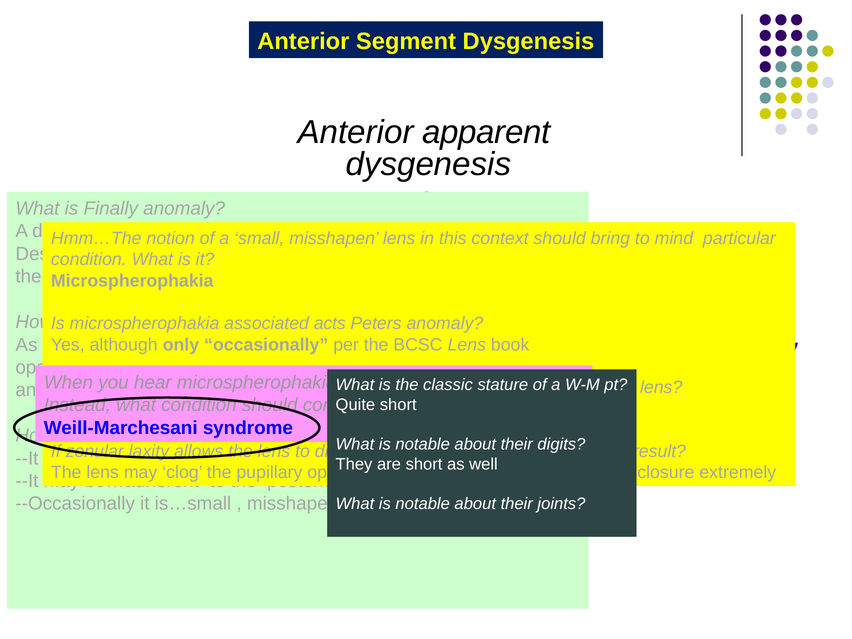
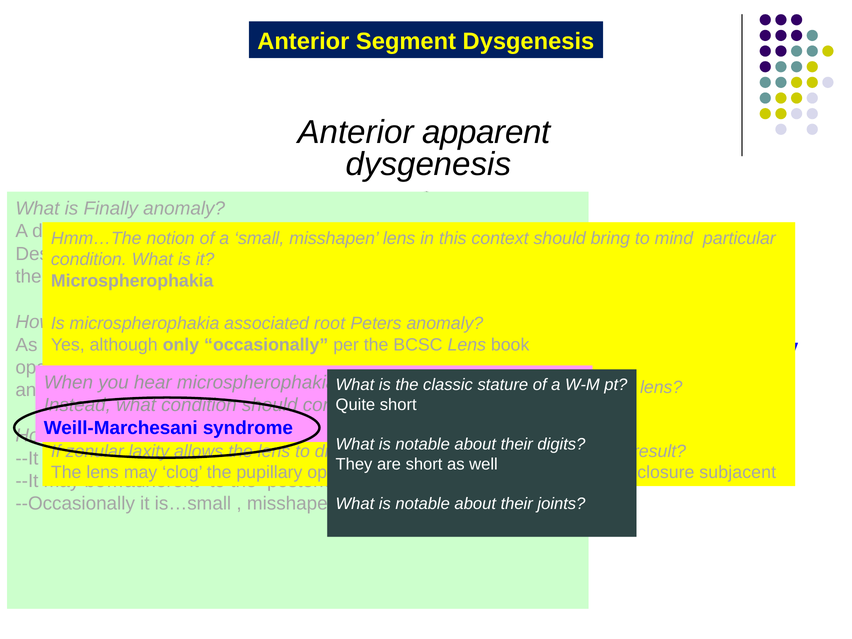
acts: acts -> root
extremely at (738, 473): extremely -> subjacent
